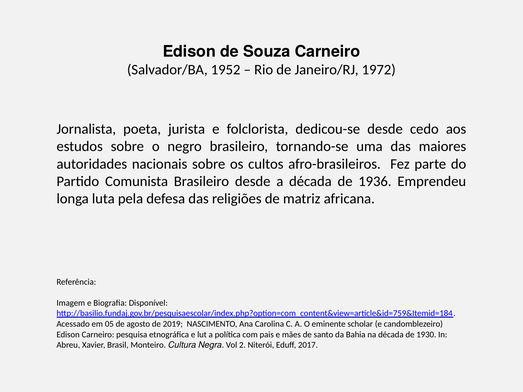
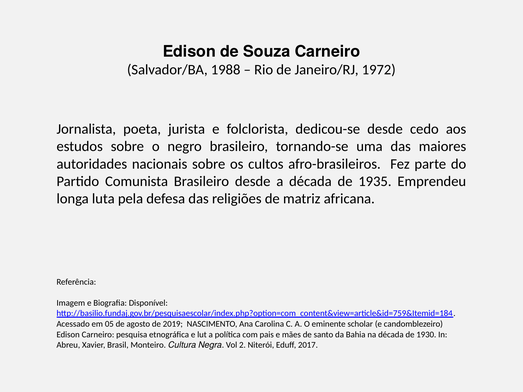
1952: 1952 -> 1988
1936: 1936 -> 1935
